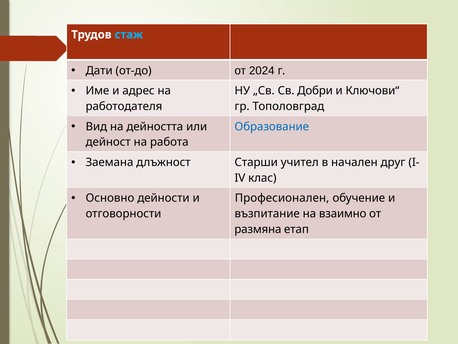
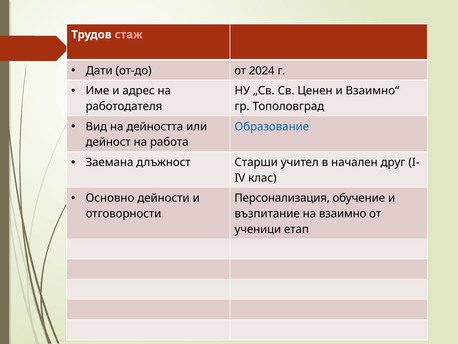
стаж colour: light blue -> pink
Добри: Добри -> Ценен
Ключови“: Ключови“ -> Взаимно“
Професионален: Професионален -> Персонализация
размяна: размяна -> ученици
